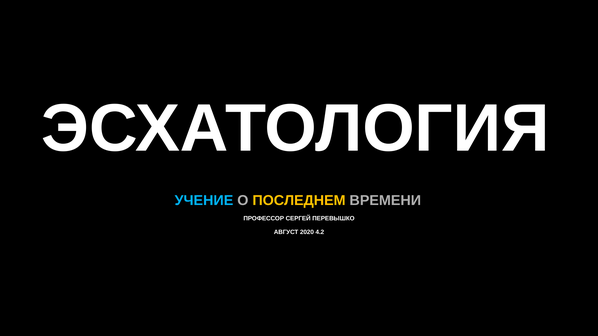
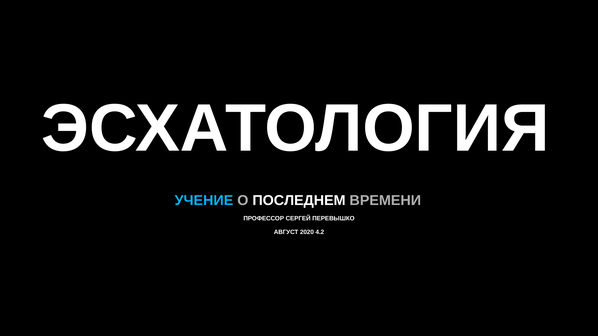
ПОСЛЕДНЕМ colour: yellow -> white
